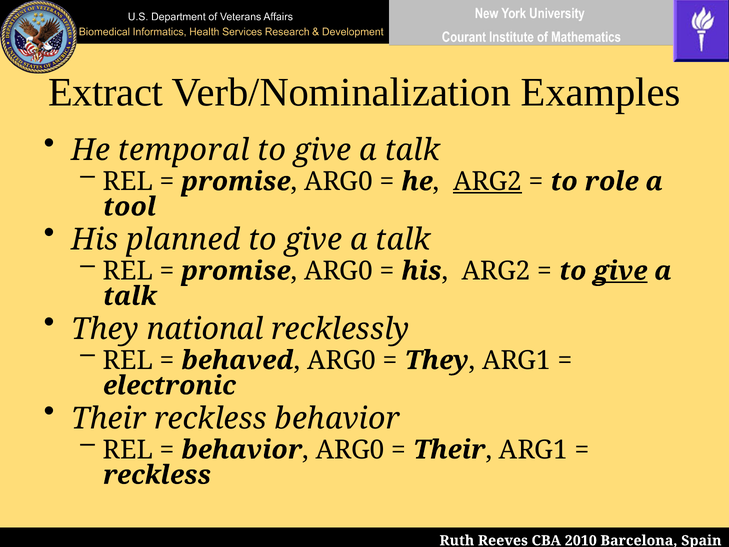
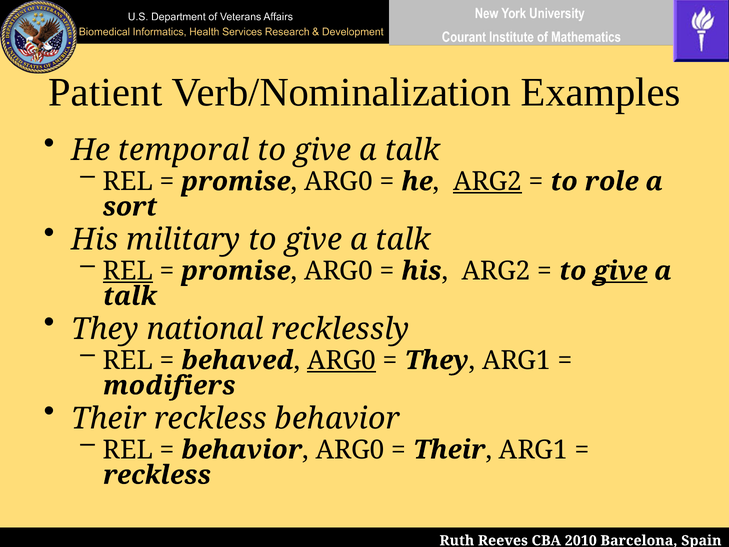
Extract: Extract -> Patient
tool: tool -> sort
planned: planned -> military
REL at (128, 271) underline: none -> present
ARG0 at (342, 360) underline: none -> present
electronic: electronic -> modifiers
